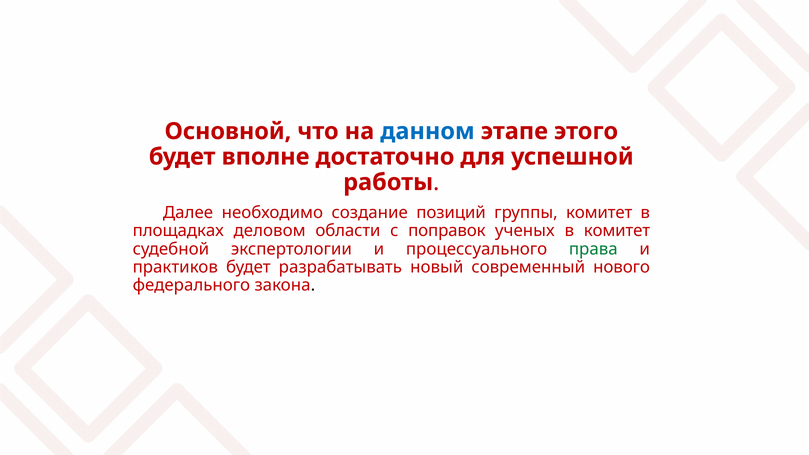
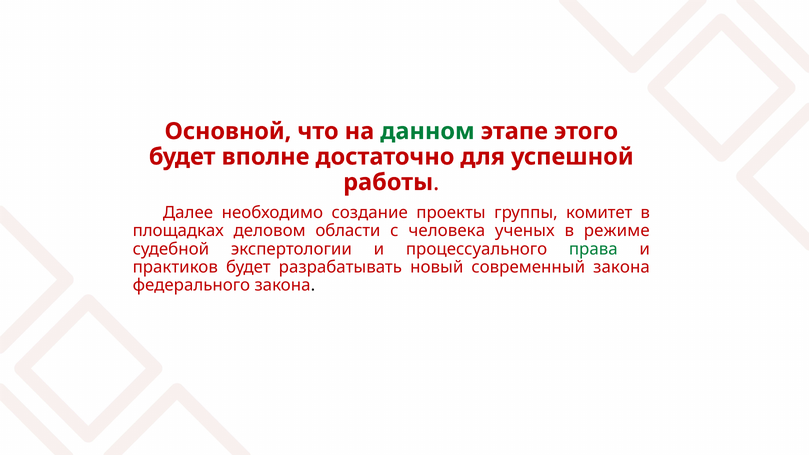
данном colour: blue -> green
позиций: позиций -> проекты
поправок: поправок -> человека
в комитет: комитет -> режиме
современный нового: нового -> закона
